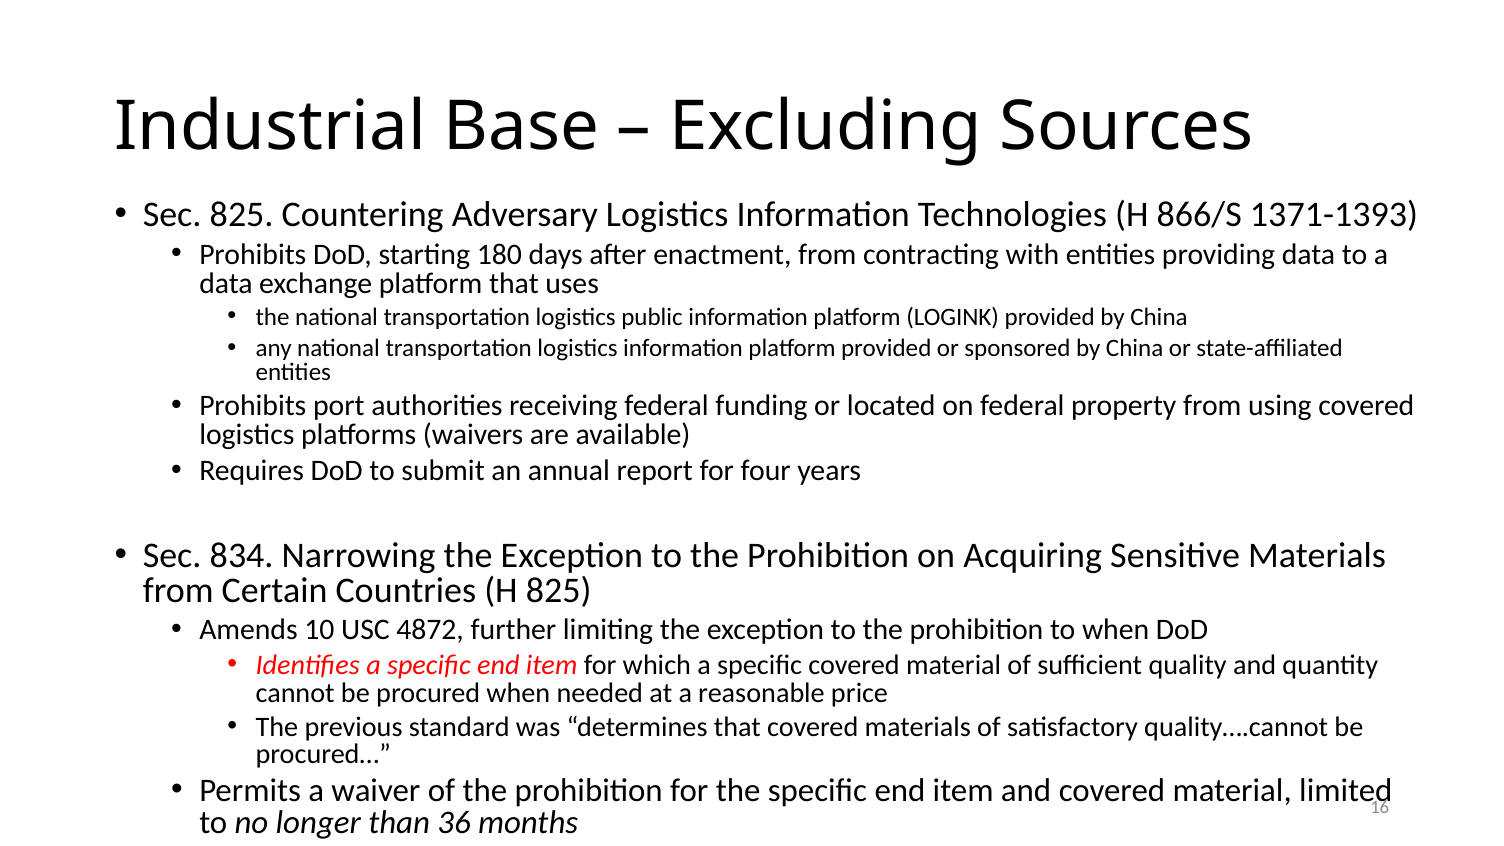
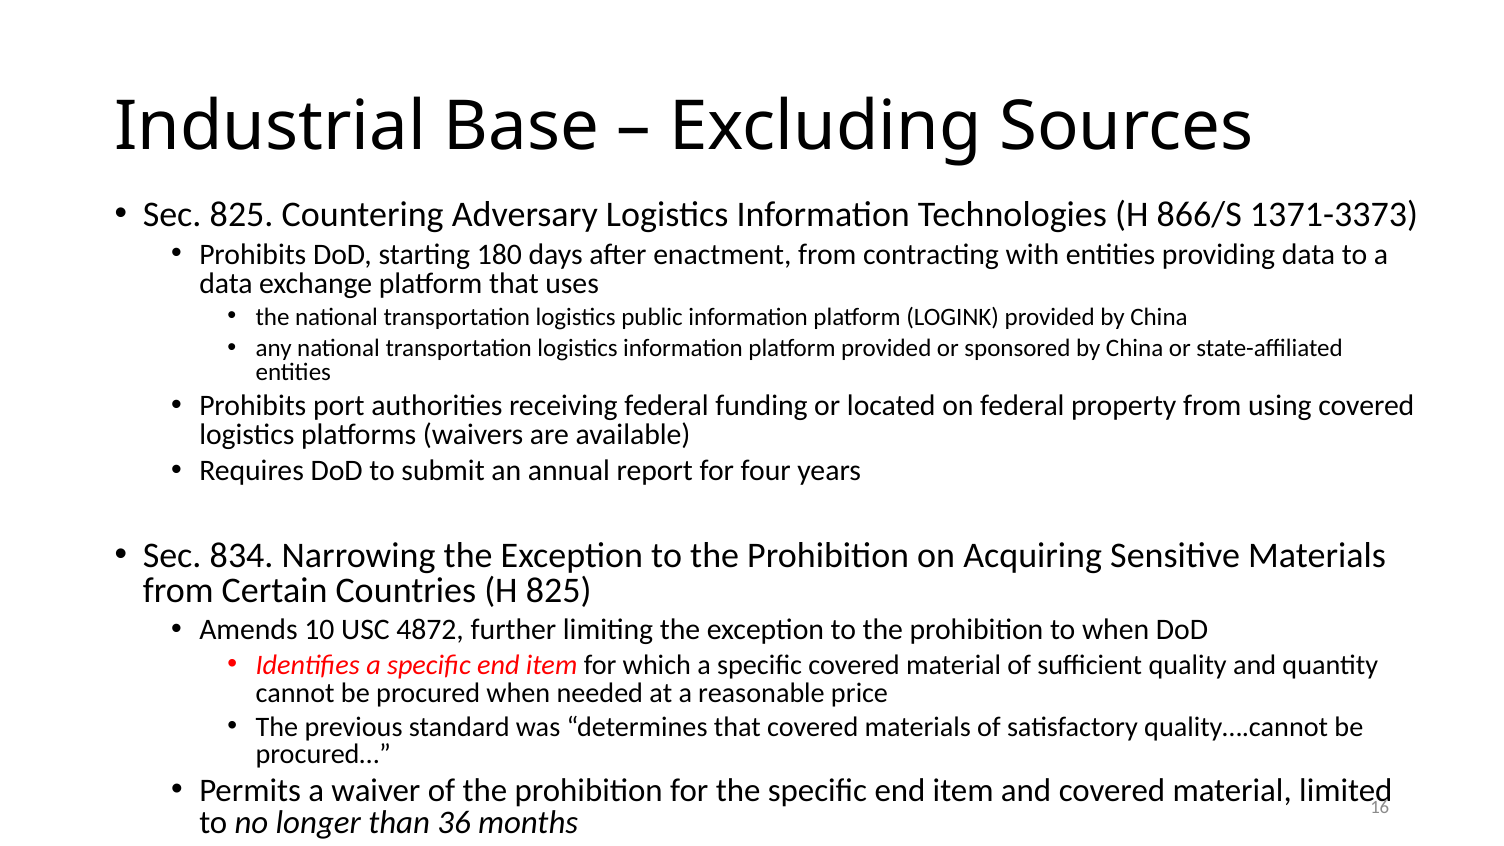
1371-1393: 1371-1393 -> 1371-3373
